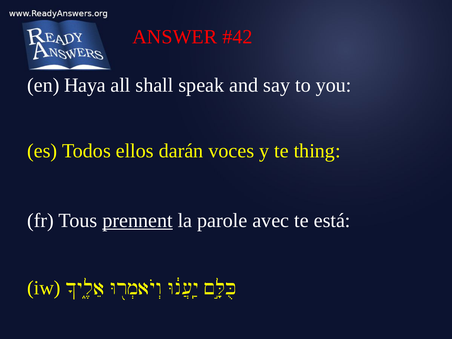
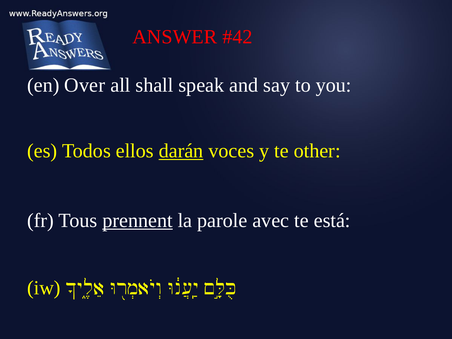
Haya: Haya -> Over
darán underline: none -> present
thing: thing -> other
